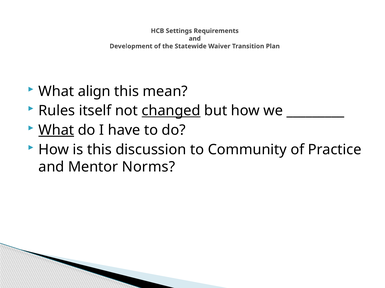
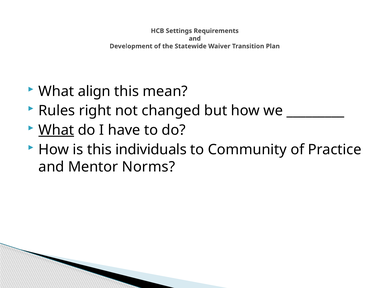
itself: itself -> right
changed underline: present -> none
discussion: discussion -> individuals
